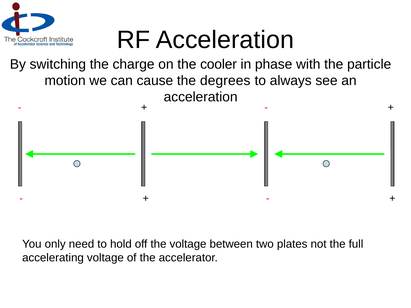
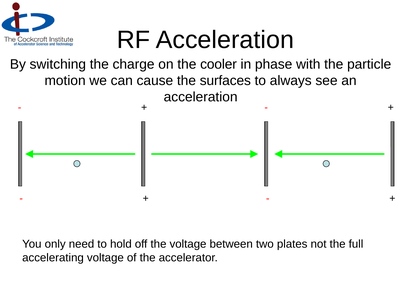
degrees: degrees -> surfaces
